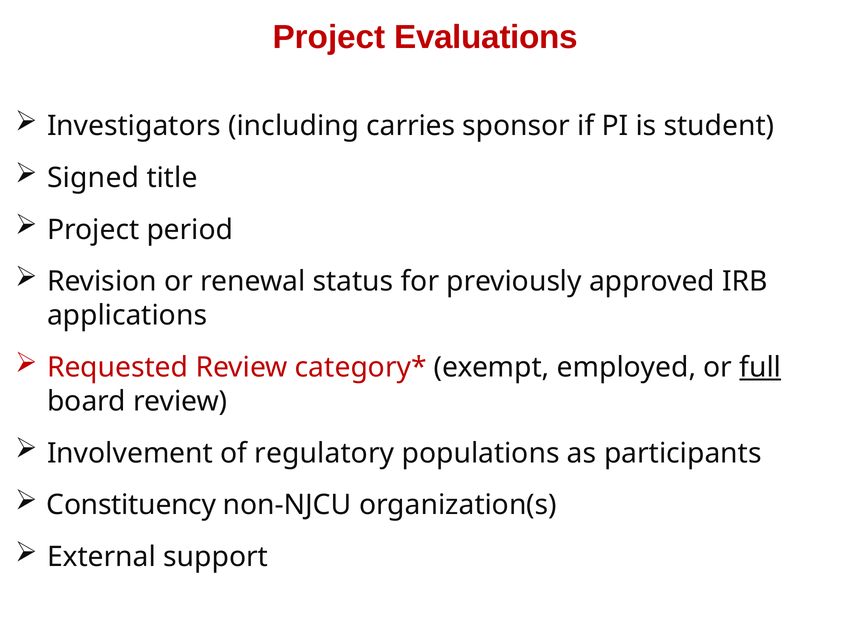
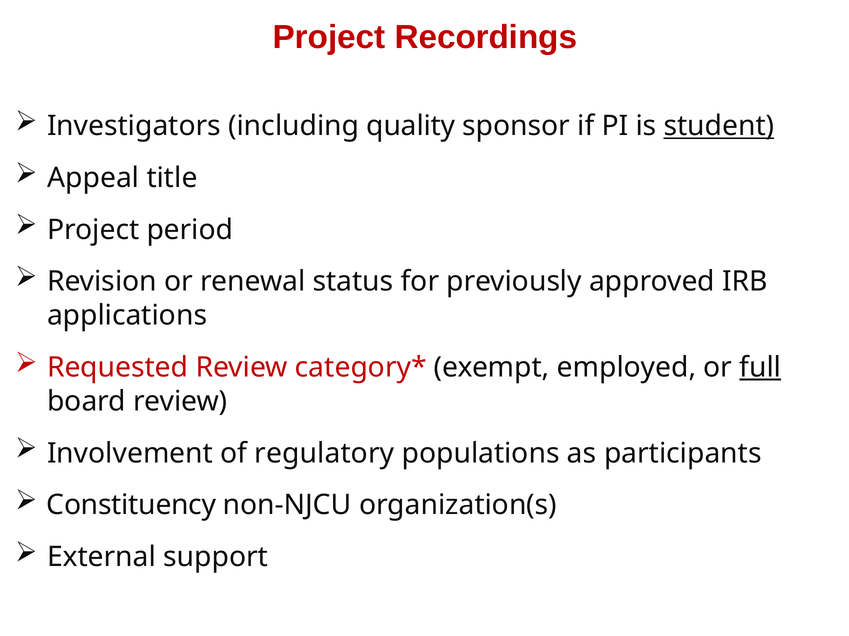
Evaluations: Evaluations -> Recordings
carries: carries -> quality
student underline: none -> present
Signed: Signed -> Appeal
